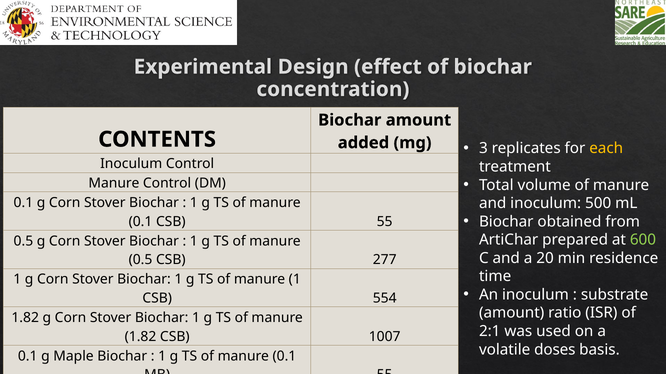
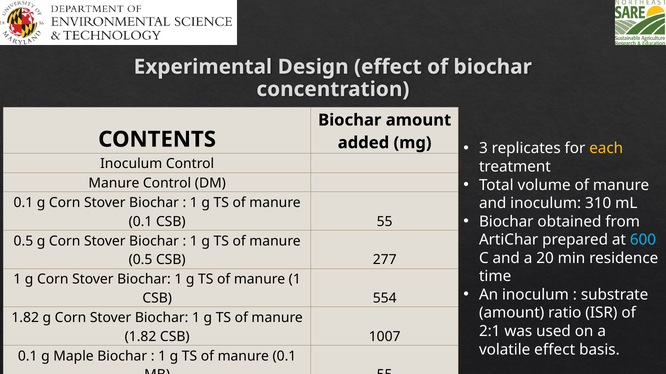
500: 500 -> 310
600 colour: light green -> light blue
volatile doses: doses -> effect
